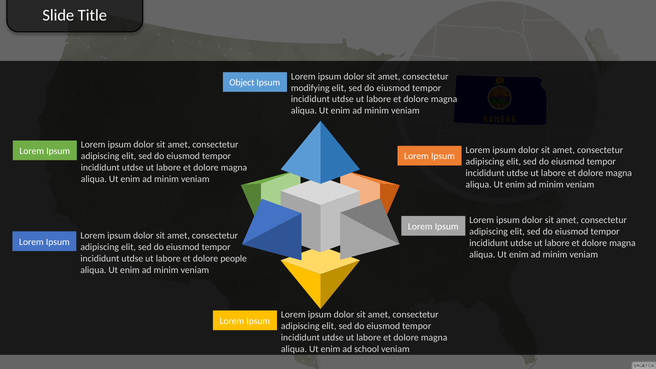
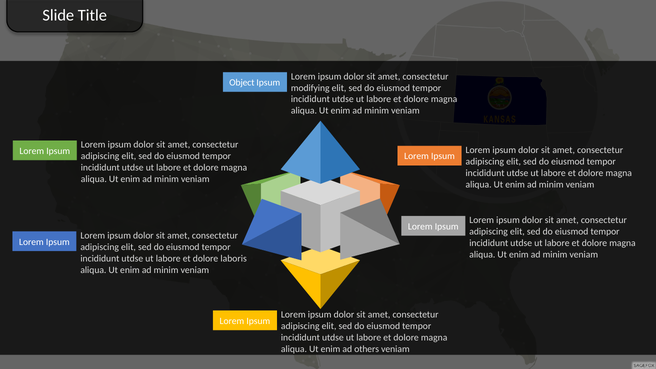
people: people -> laboris
school: school -> others
